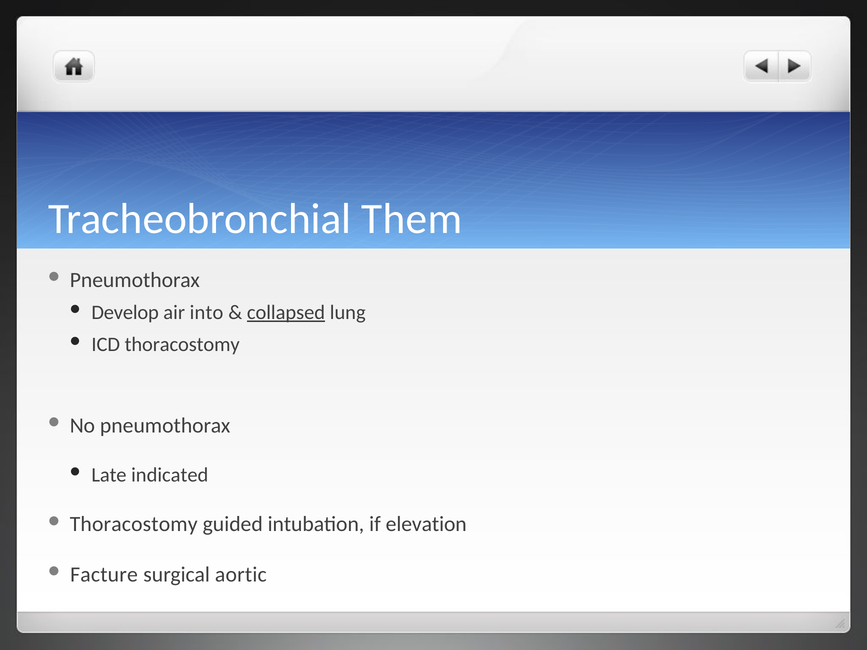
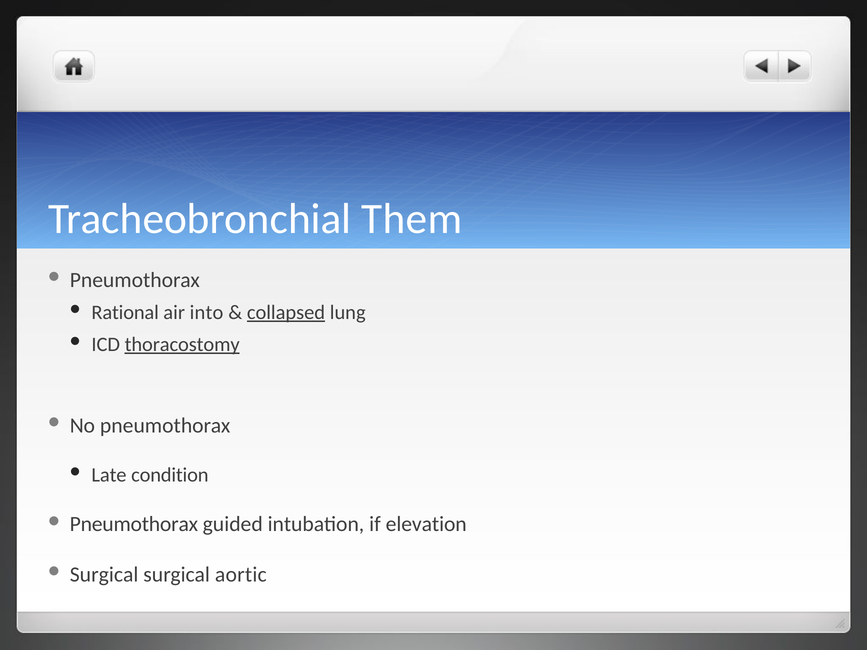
Develop: Develop -> Rational
thoracostomy at (182, 344) underline: none -> present
indicated: indicated -> condition
Thoracostomy at (134, 525): Thoracostomy -> Pneumothorax
Facture at (104, 575): Facture -> Surgical
